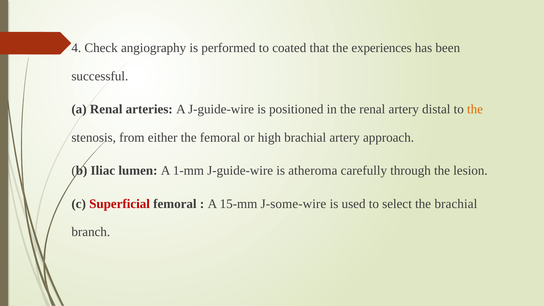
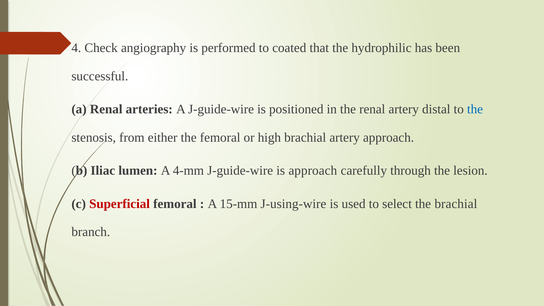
experiences: experiences -> hydrophilic
the at (475, 109) colour: orange -> blue
1-mm: 1-mm -> 4-mm
is atheroma: atheroma -> approach
J-some-wire: J-some-wire -> J-using-wire
